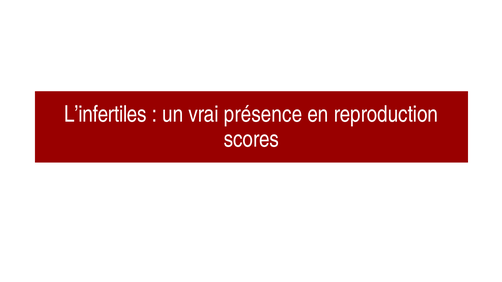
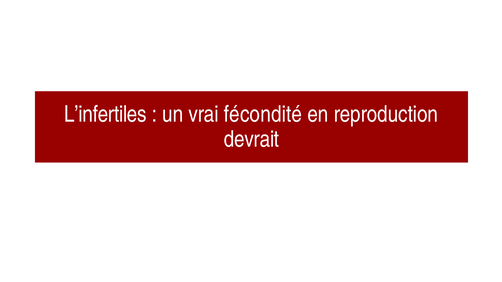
présence: présence -> fécondité
scores: scores -> devrait
